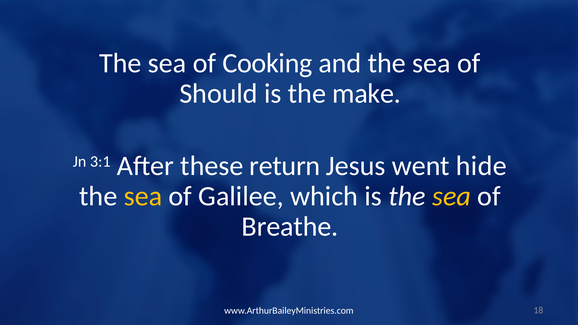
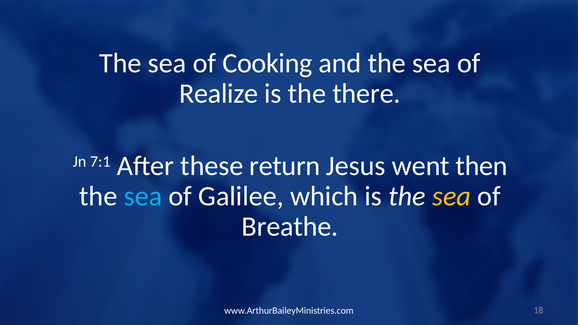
Should: Should -> Realize
make: make -> there
3:1: 3:1 -> 7:1
hide: hide -> then
sea at (143, 196) colour: yellow -> light blue
